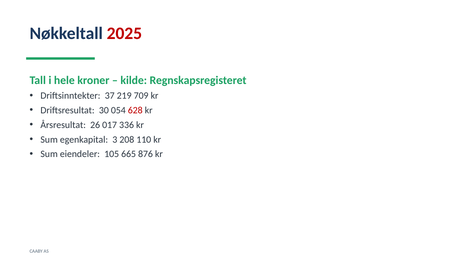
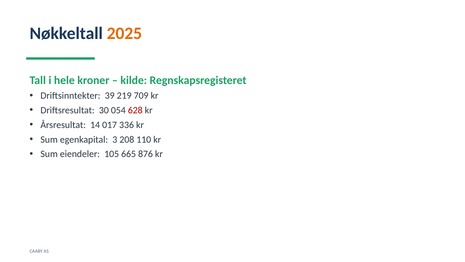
2025 colour: red -> orange
37: 37 -> 39
26: 26 -> 14
